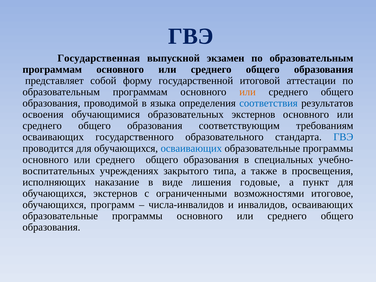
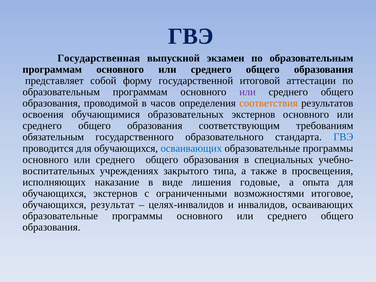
или at (248, 92) colour: orange -> purple
языка: языка -> часов
соответствия colour: blue -> orange
осваивающих at (53, 137): осваивающих -> обязательным
пункт: пункт -> опыта
программ: программ -> результат
числа-инвалидов: числа-инвалидов -> целях-инвалидов
